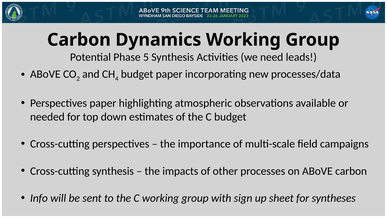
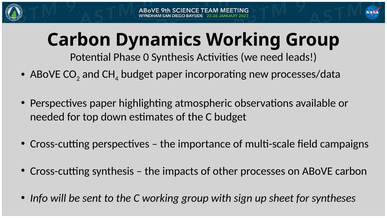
5: 5 -> 0
